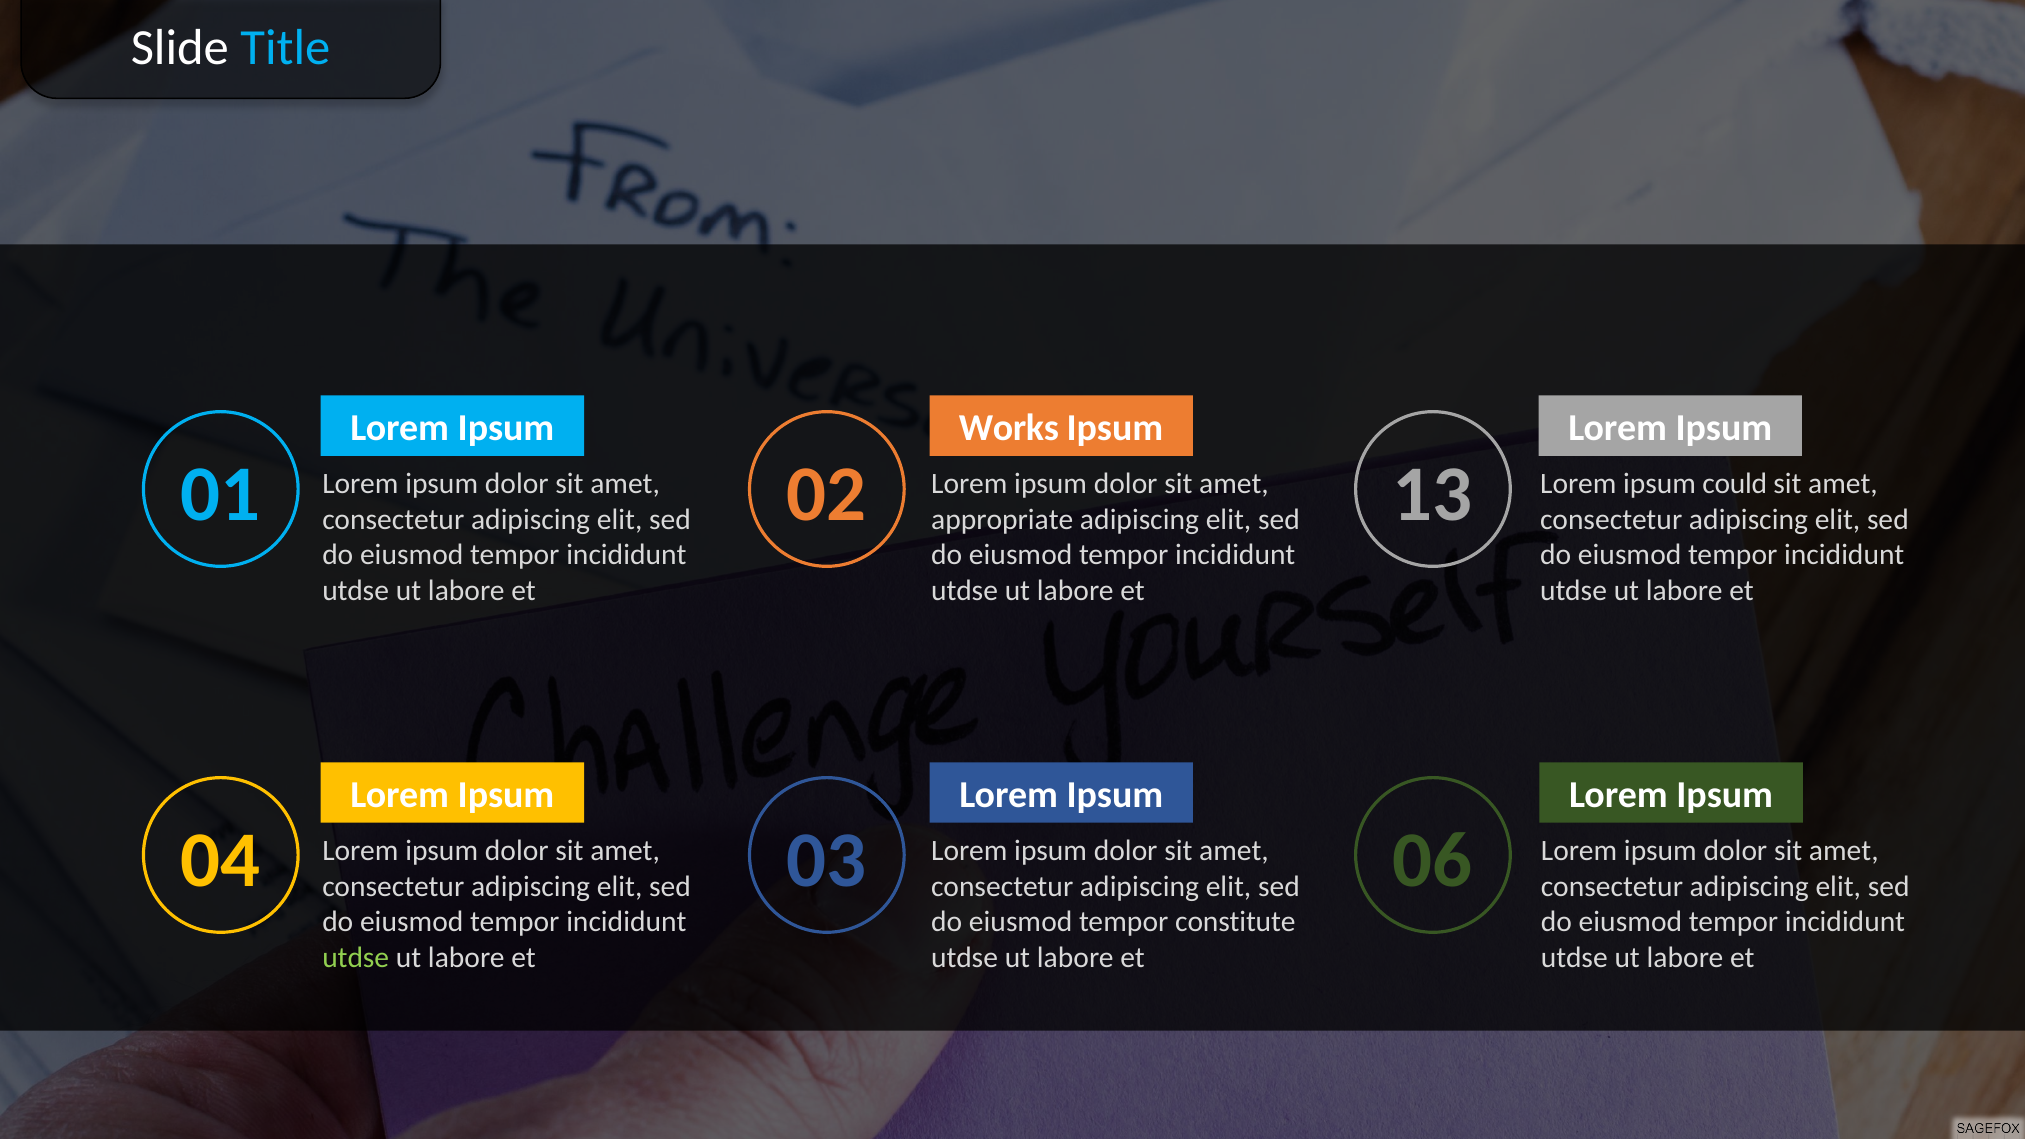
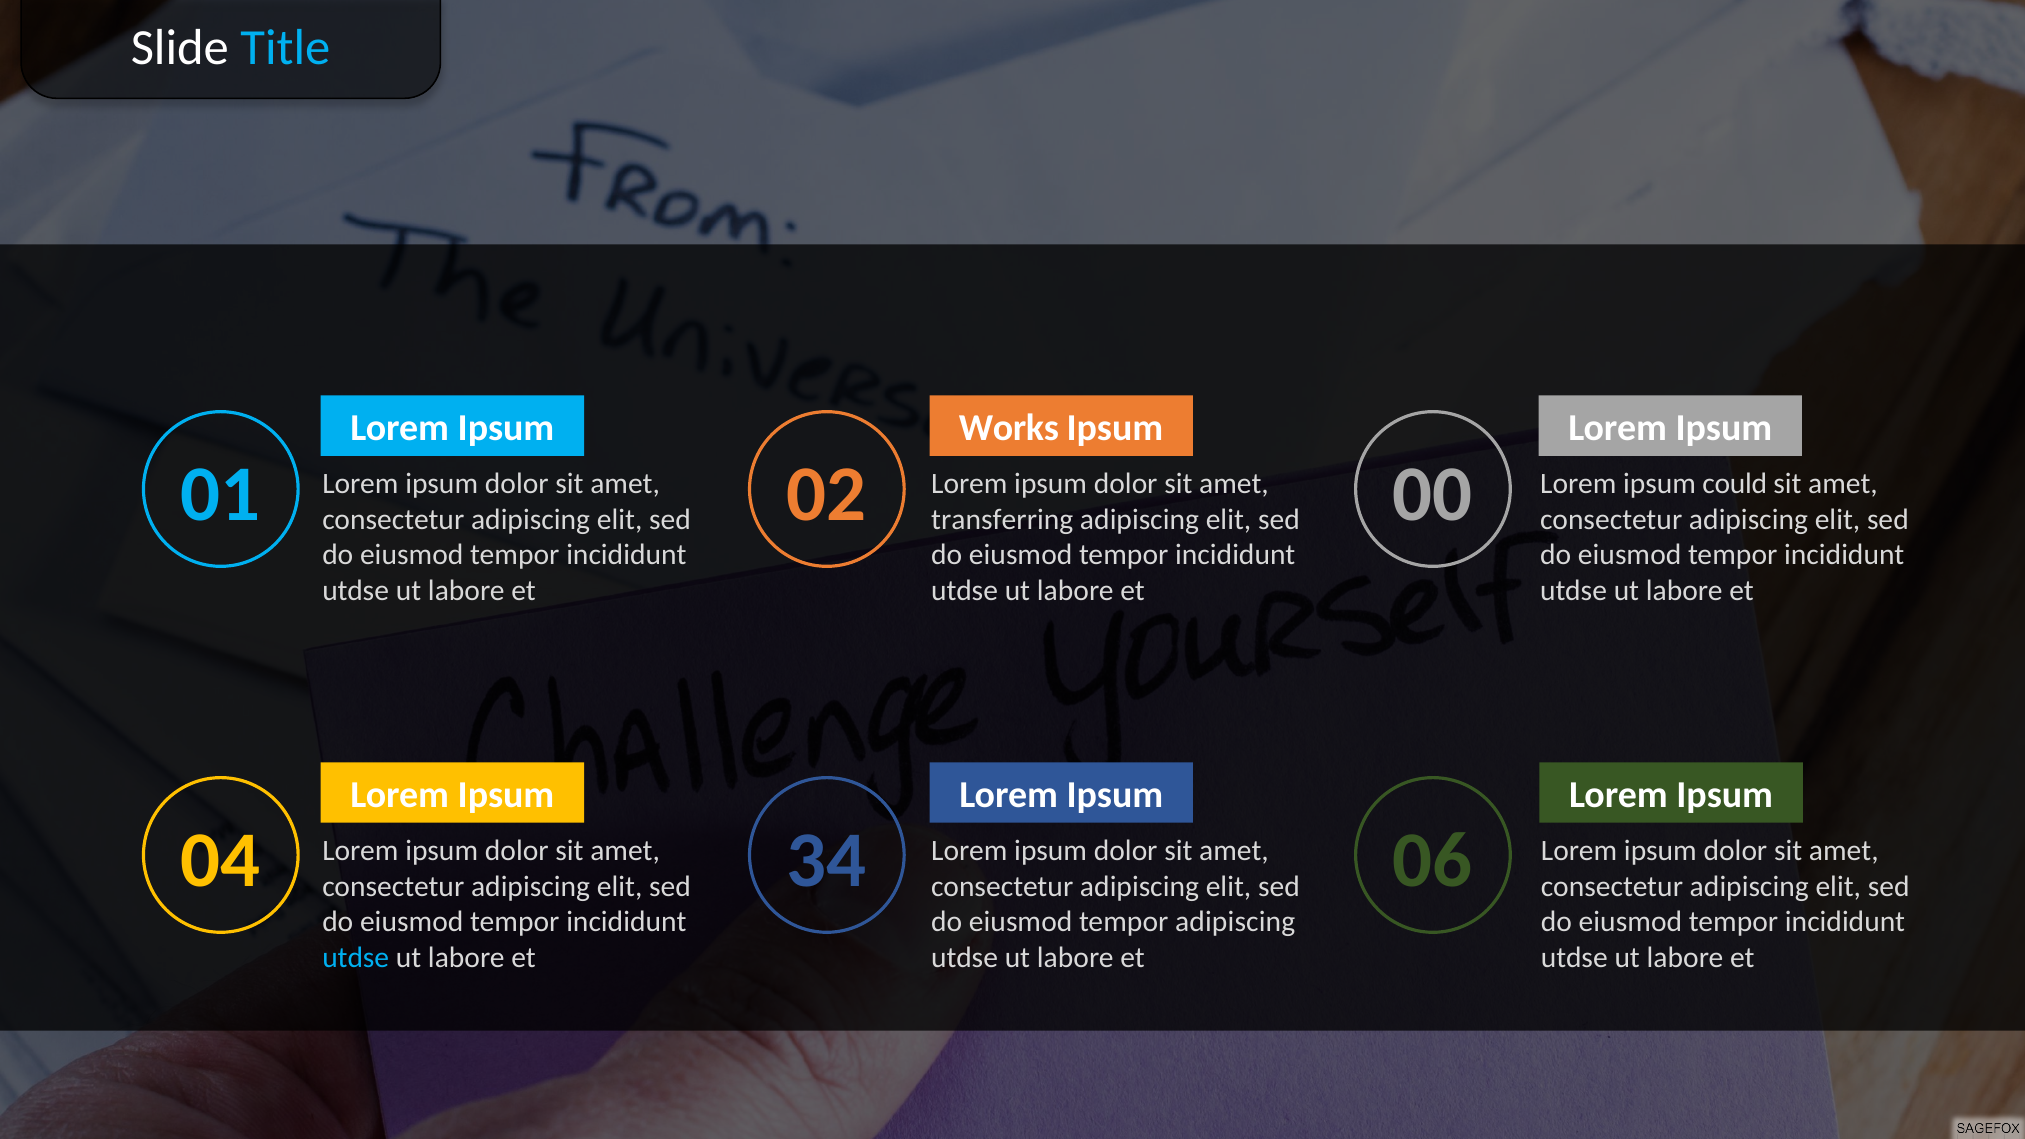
13: 13 -> 00
appropriate: appropriate -> transferring
03: 03 -> 34
tempor constitute: constitute -> adipiscing
utdse at (356, 957) colour: light green -> light blue
